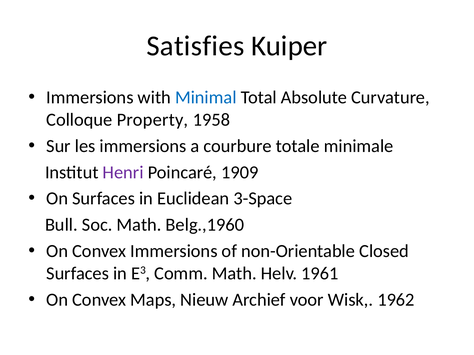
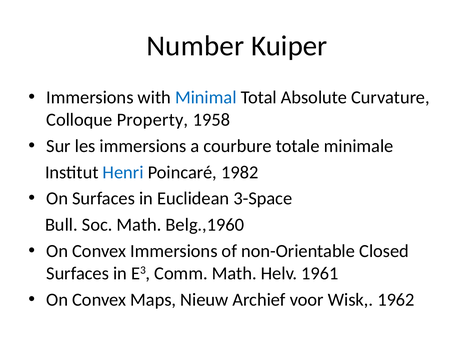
Satisfies: Satisfies -> Number
Henri colour: purple -> blue
1909: 1909 -> 1982
